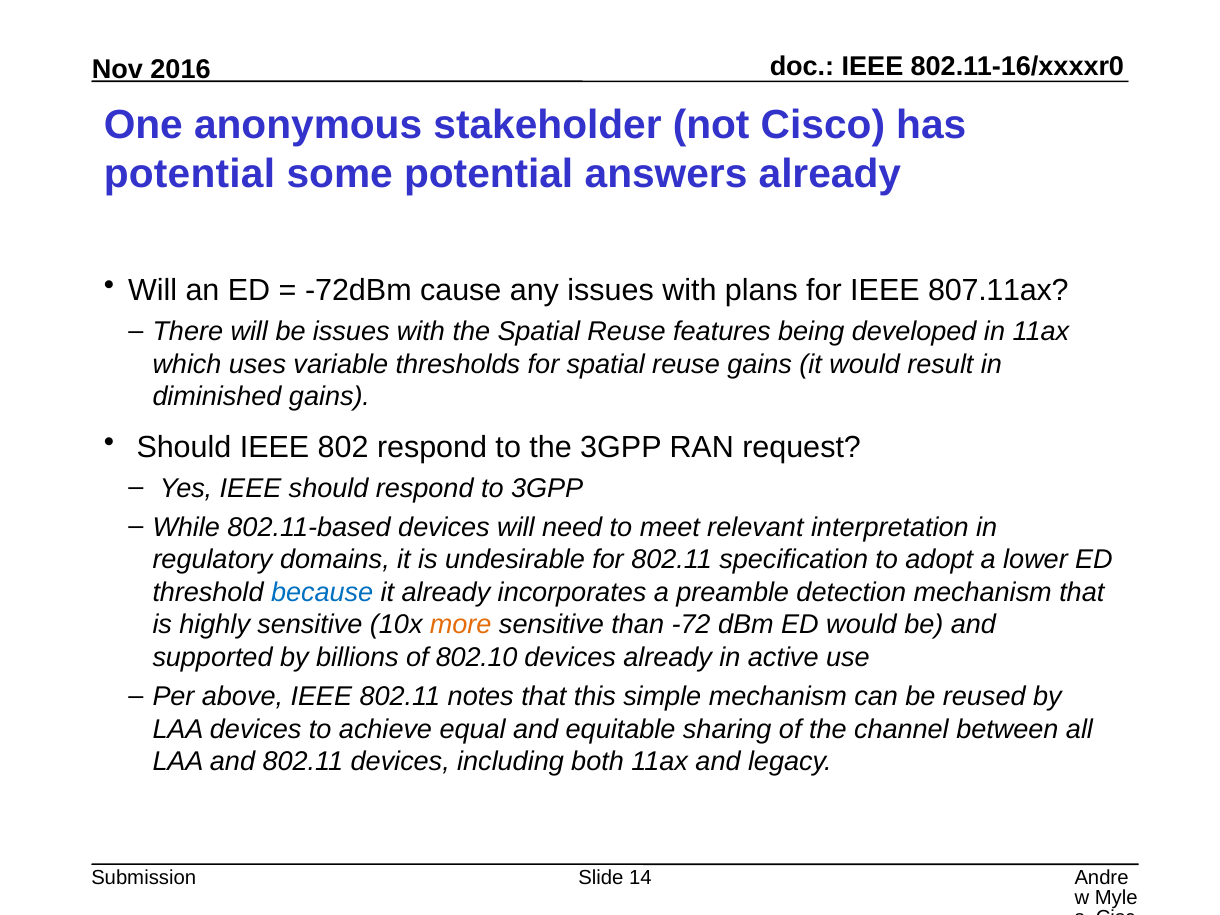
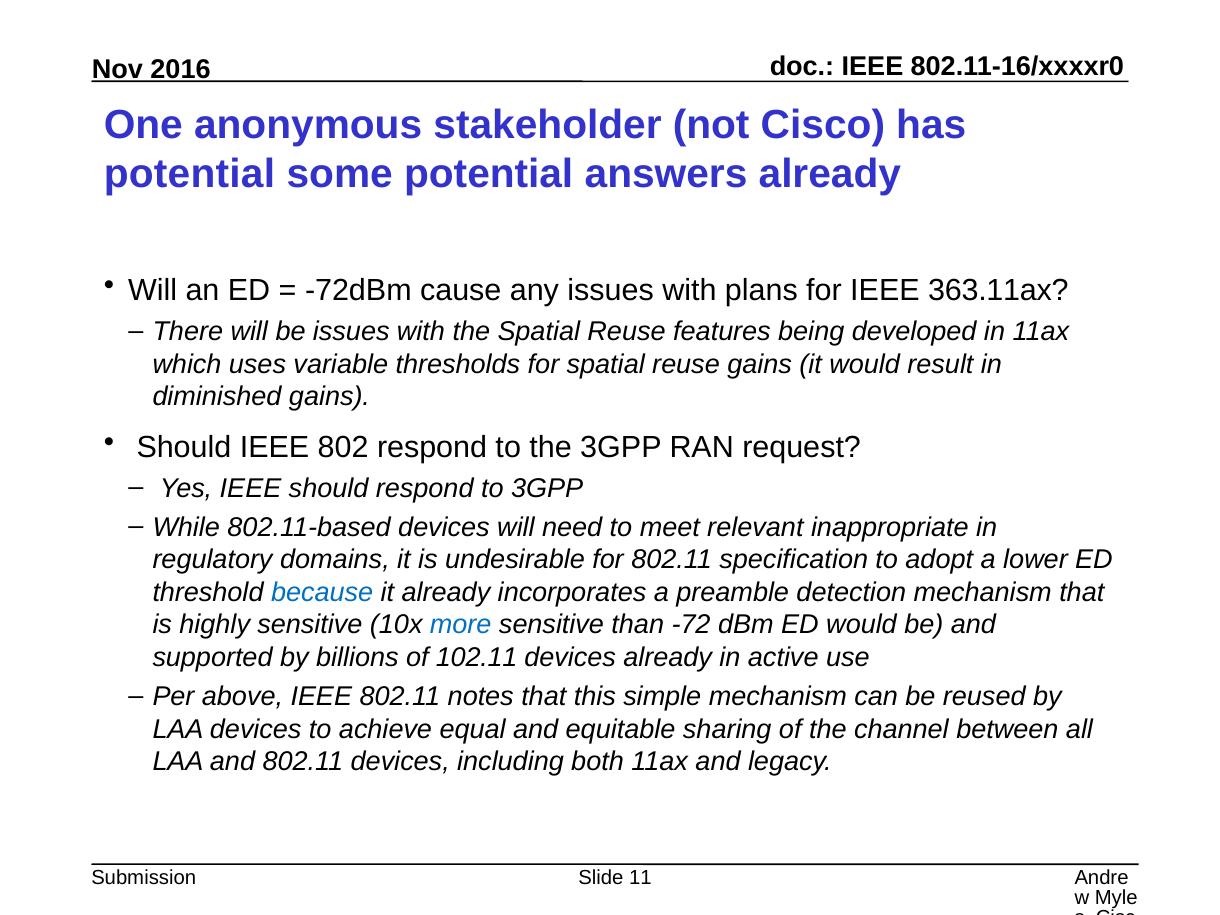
807.11ax: 807.11ax -> 363.11ax
interpretation: interpretation -> inappropriate
more colour: orange -> blue
802.10: 802.10 -> 102.11
14: 14 -> 11
